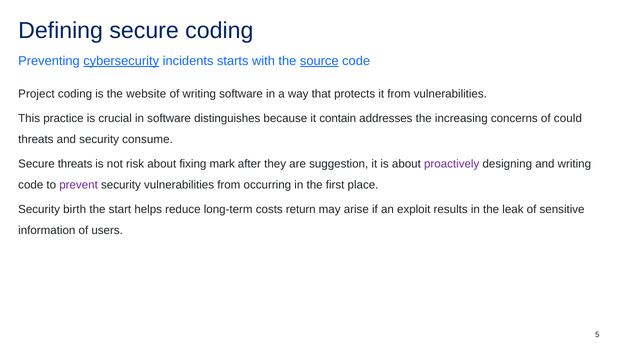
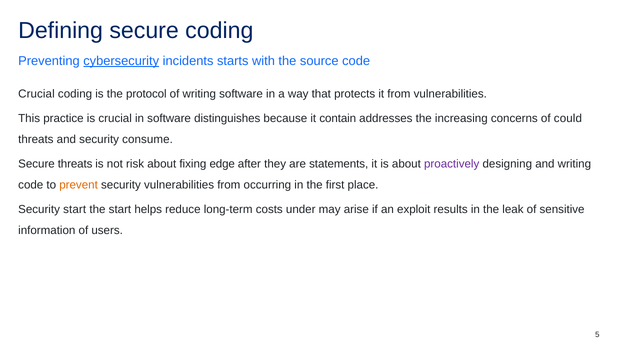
source underline: present -> none
Project at (36, 94): Project -> Crucial
website: website -> protocol
mark: mark -> edge
suggestion: suggestion -> statements
prevent colour: purple -> orange
Security birth: birth -> start
return: return -> under
